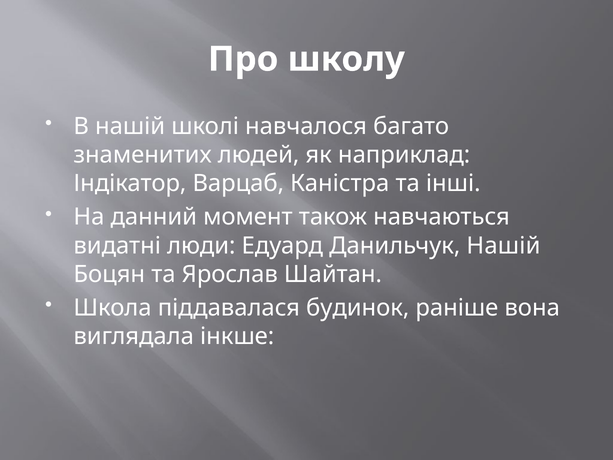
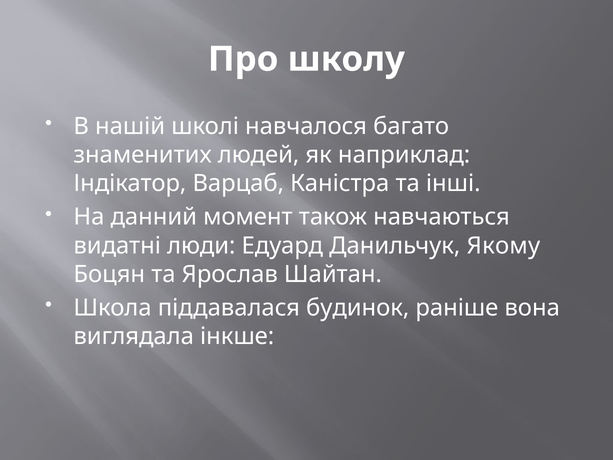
Данильчук Нашій: Нашій -> Якому
